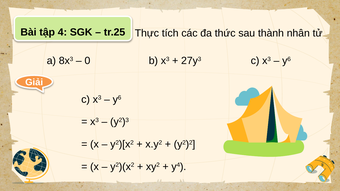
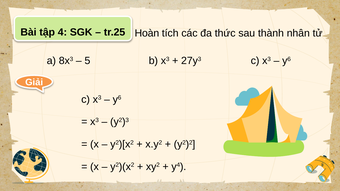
Thực: Thực -> Hoàn
0: 0 -> 5
